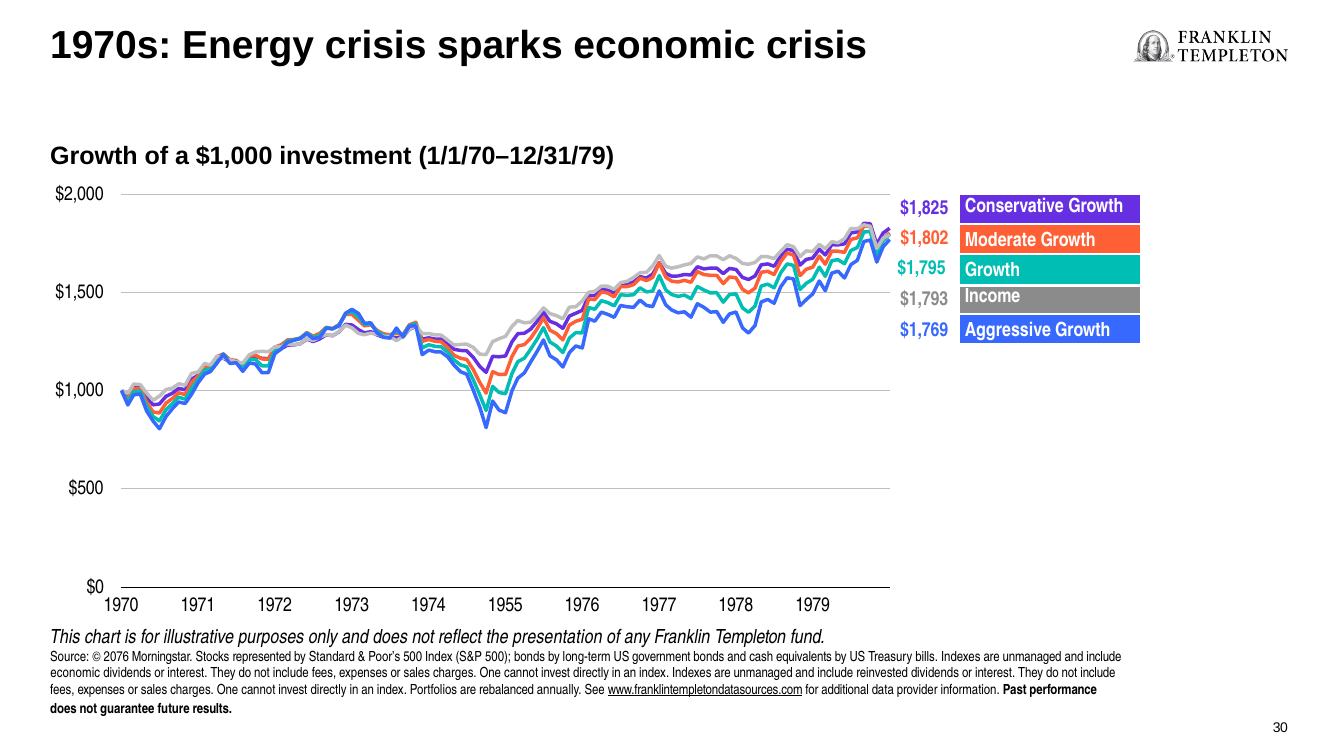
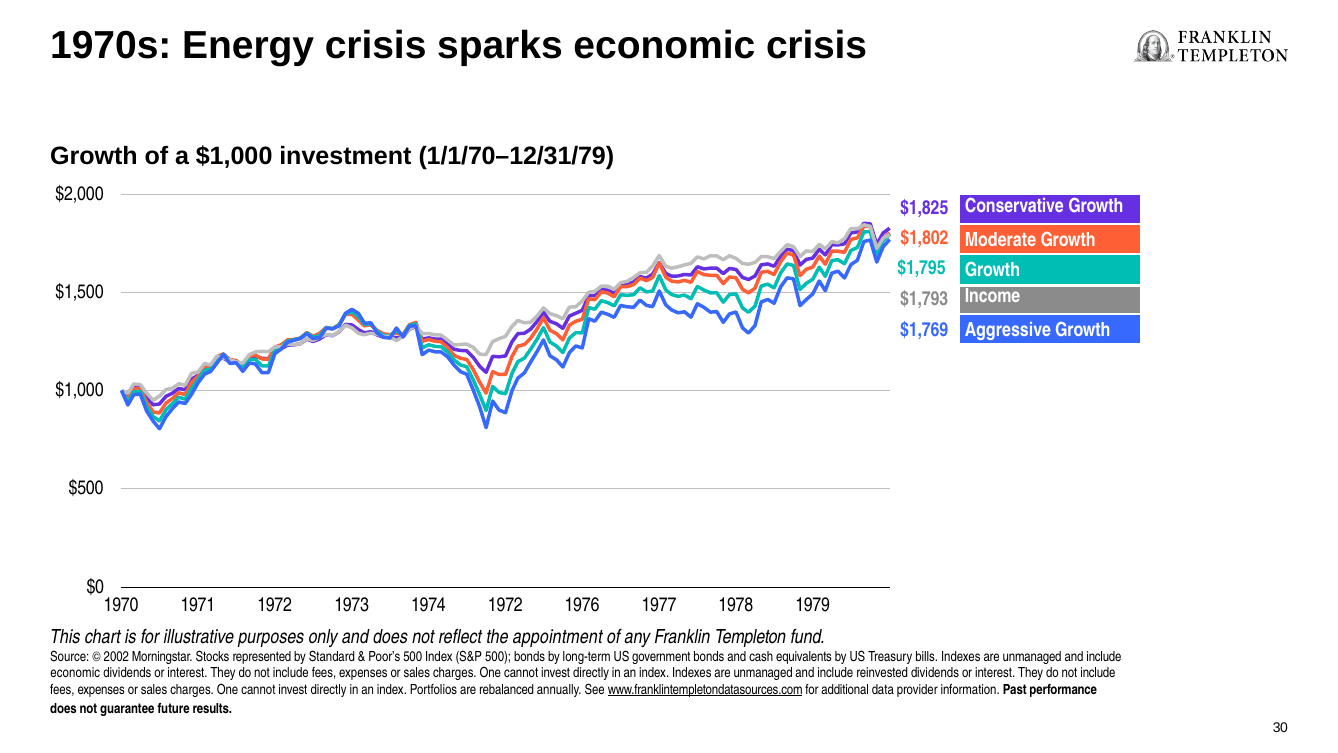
1974 1955: 1955 -> 1972
presentation: presentation -> appointment
2076: 2076 -> 2002
